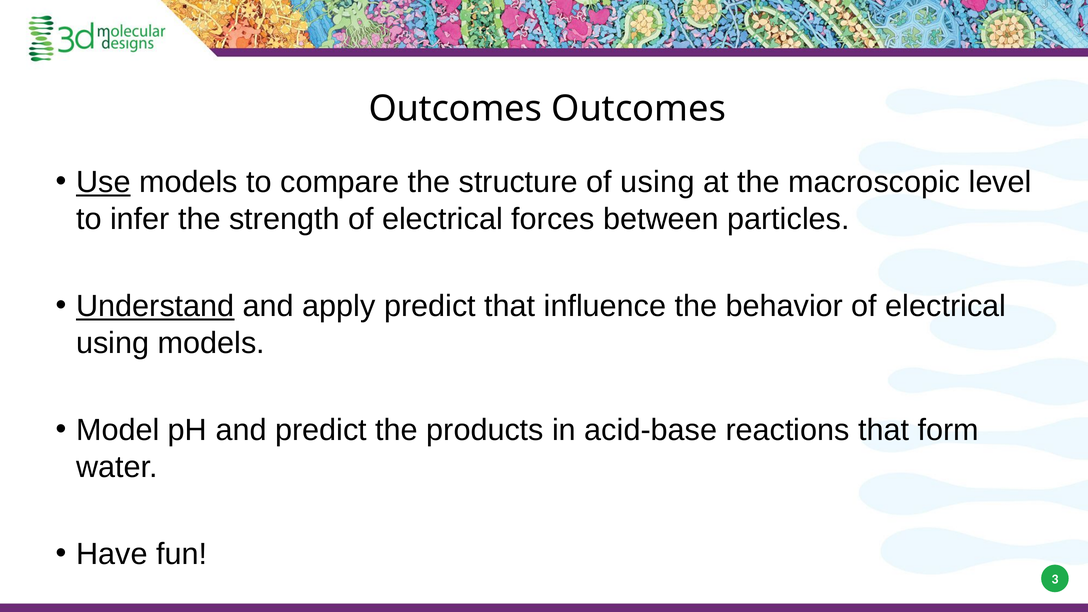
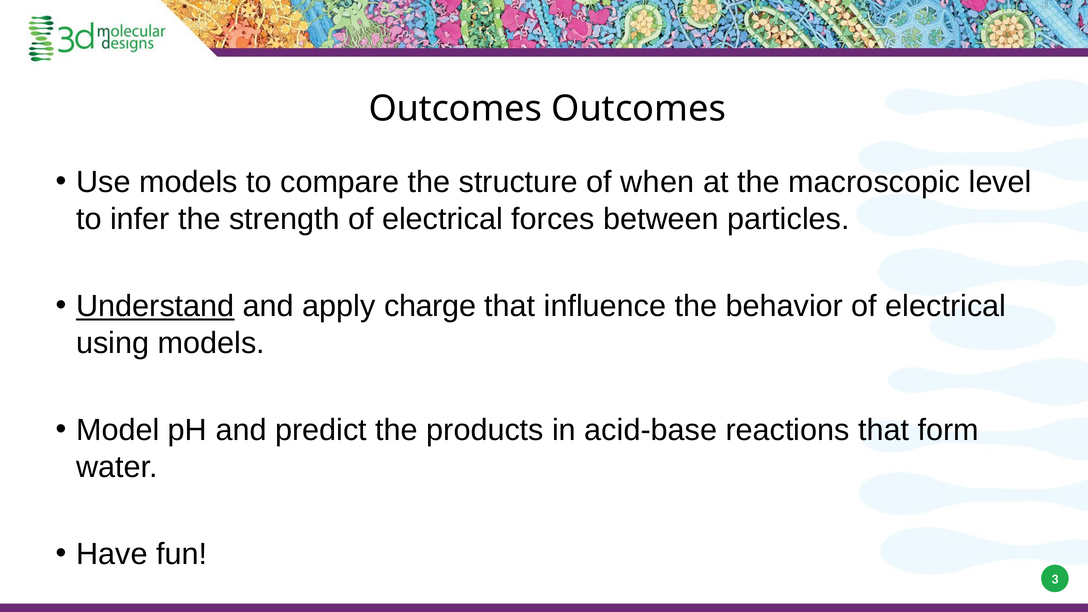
Use underline: present -> none
of using: using -> when
apply predict: predict -> charge
